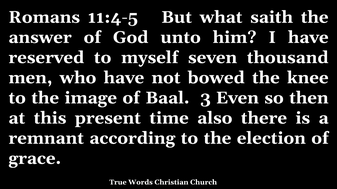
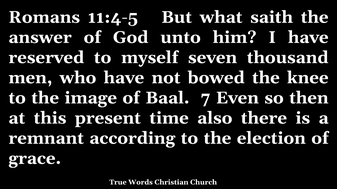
3: 3 -> 7
